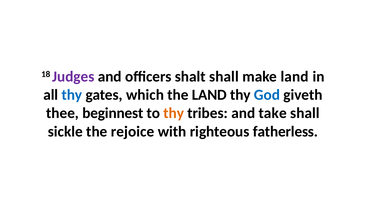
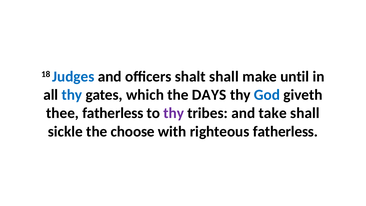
Judges colour: purple -> blue
make land: land -> until
the LAND: LAND -> DAYS
thee beginnest: beginnest -> fatherless
thy at (174, 113) colour: orange -> purple
rejoice: rejoice -> choose
